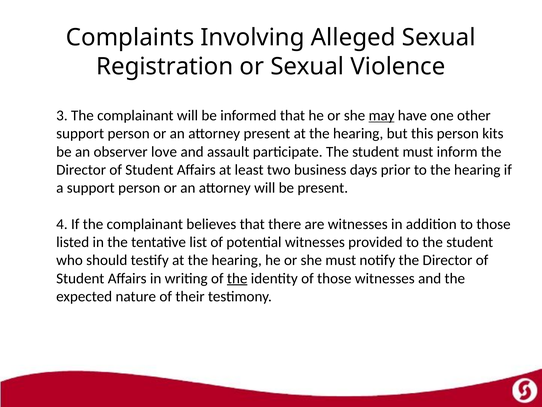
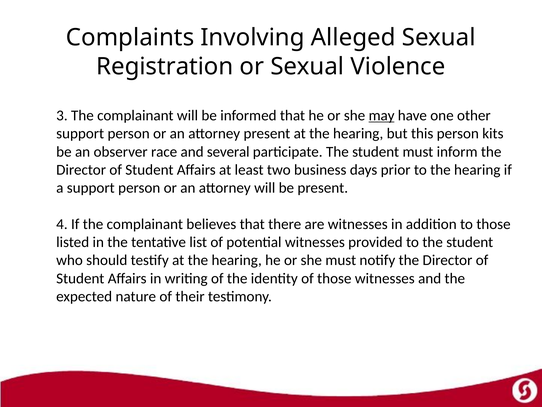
love: love -> race
assault: assault -> several
the at (237, 278) underline: present -> none
